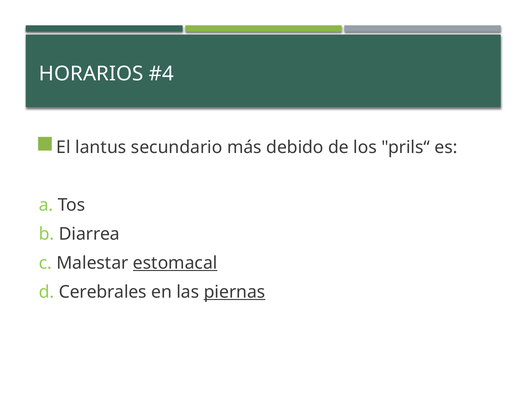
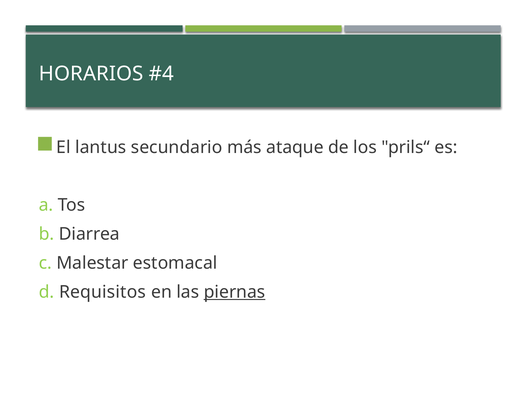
debido: debido -> ataque
estomacal underline: present -> none
Cerebrales: Cerebrales -> Requisitos
